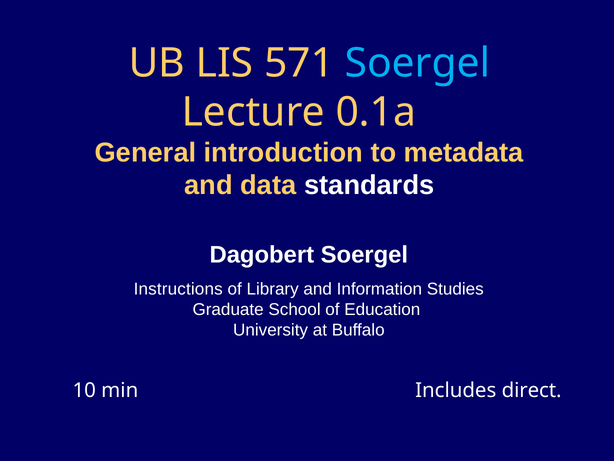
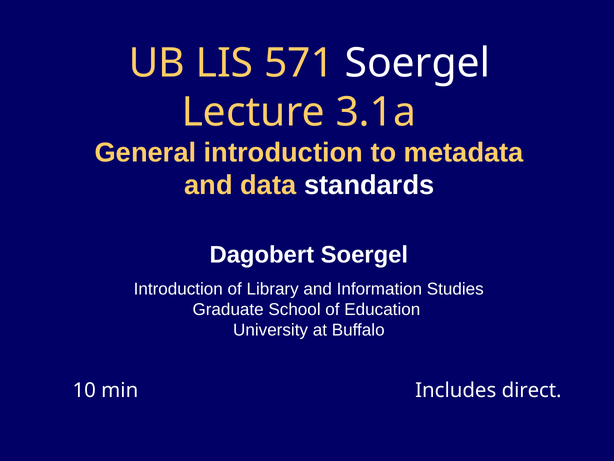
Soergel at (418, 63) colour: light blue -> white
0.1a: 0.1a -> 3.1a
Instructions at (178, 289): Instructions -> Introduction
